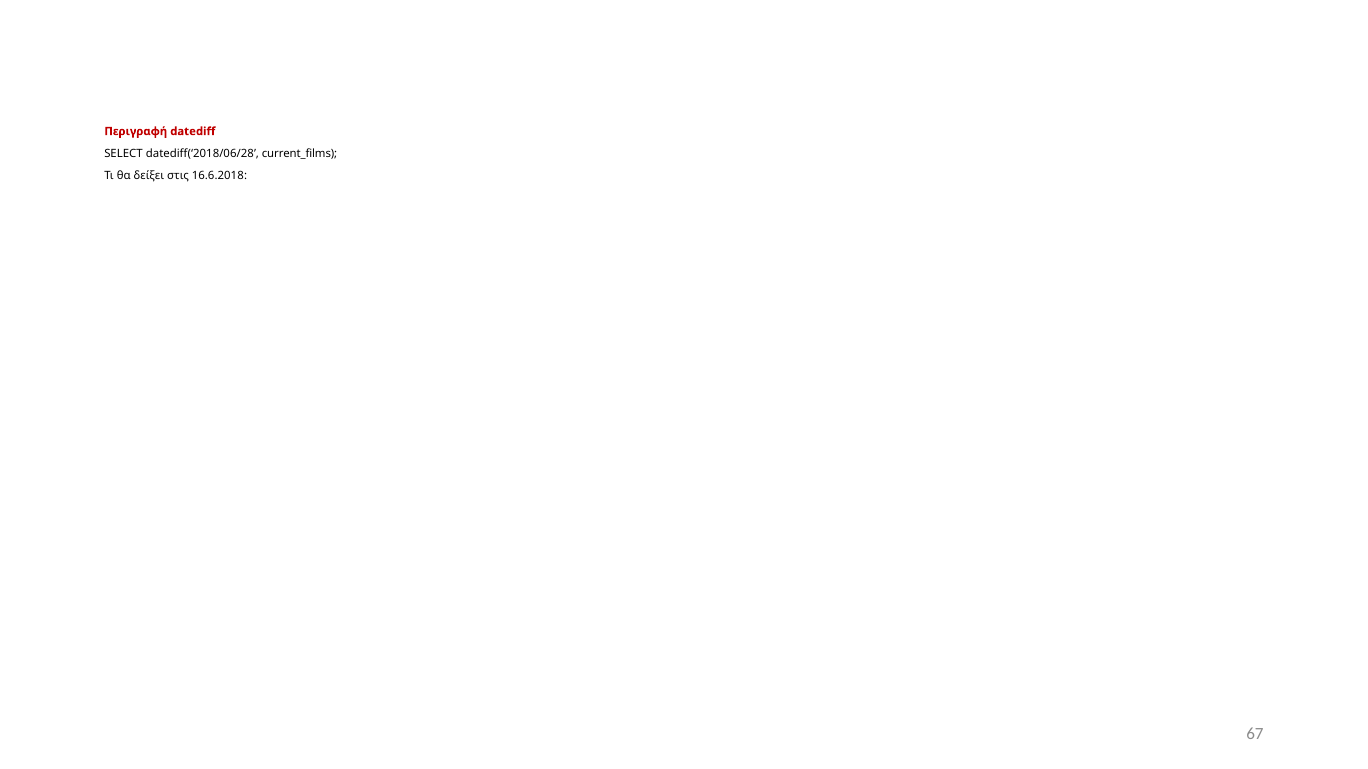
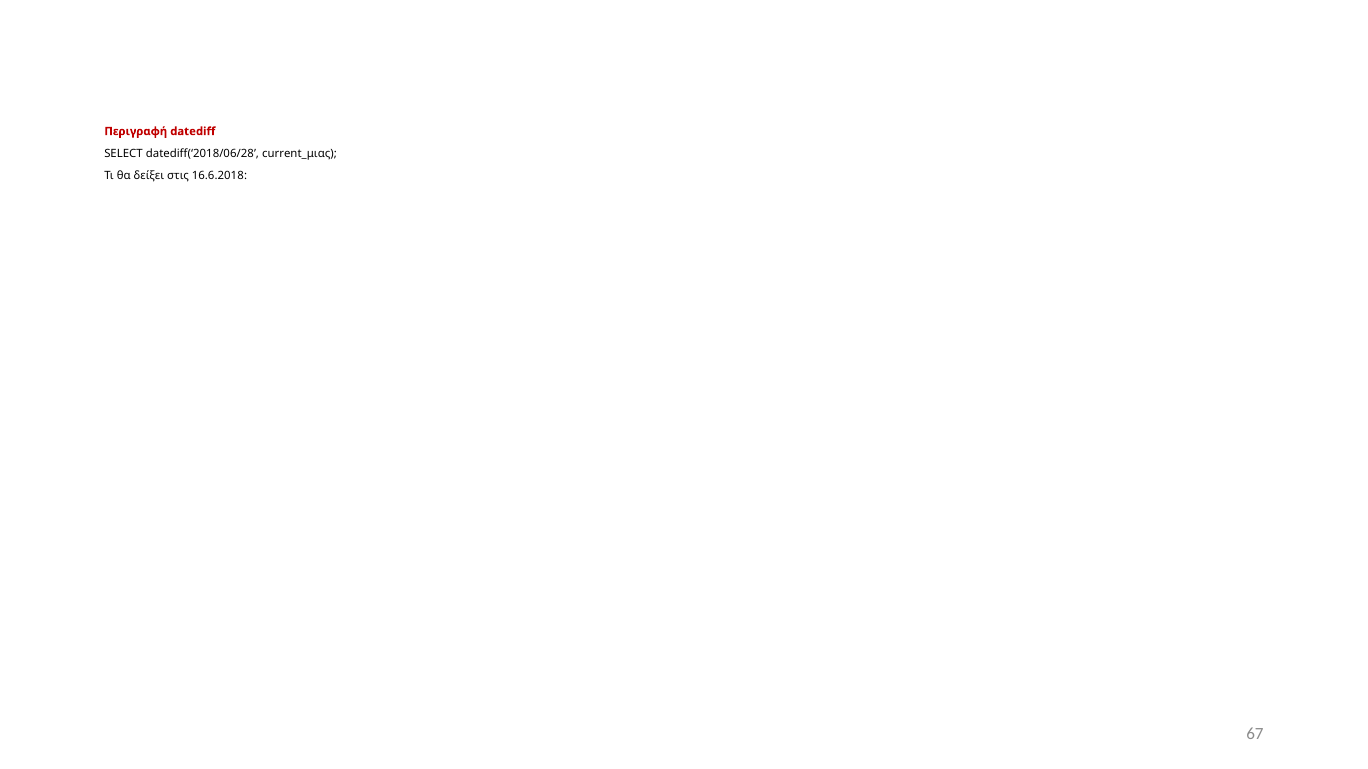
current_films: current_films -> current_μιας
